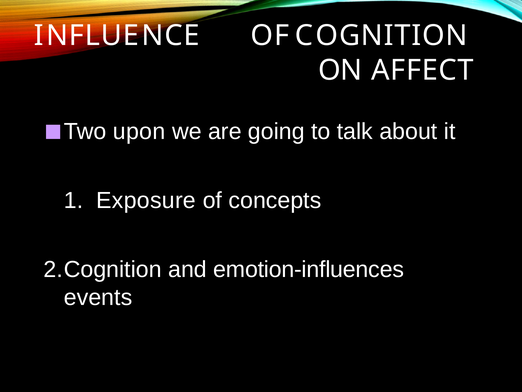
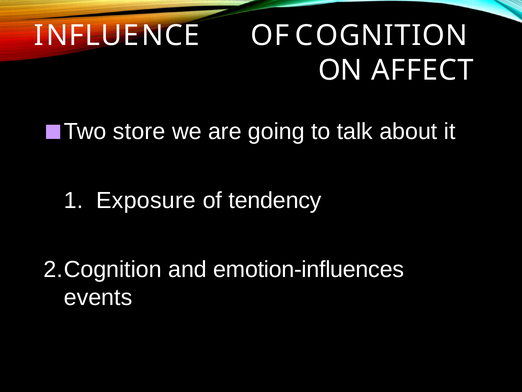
upon: upon -> store
concepts: concepts -> tendency
